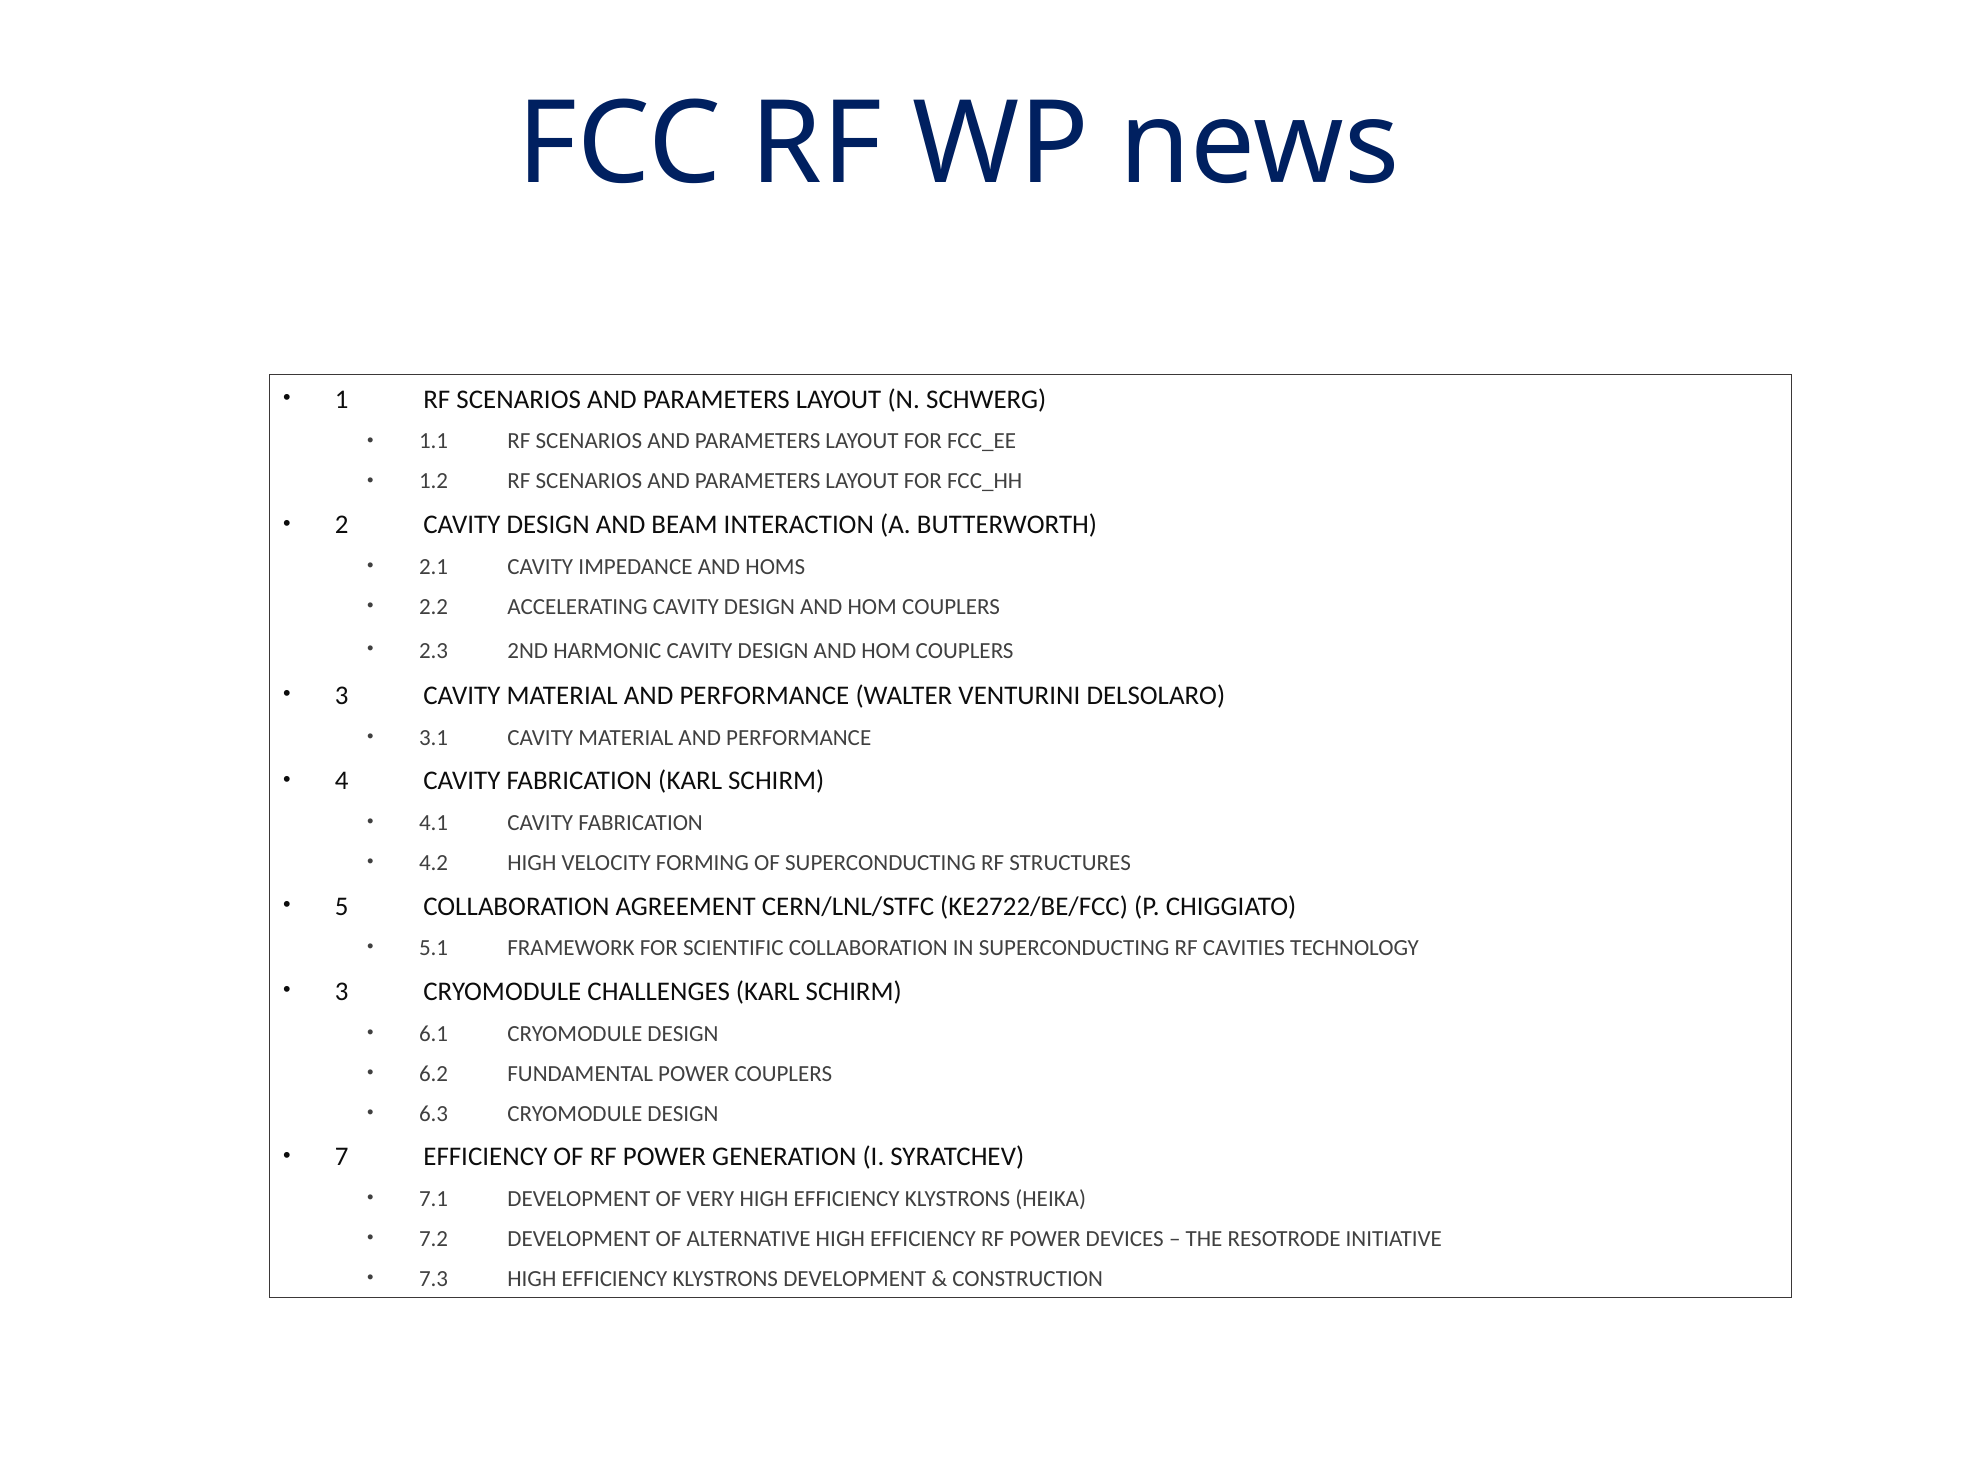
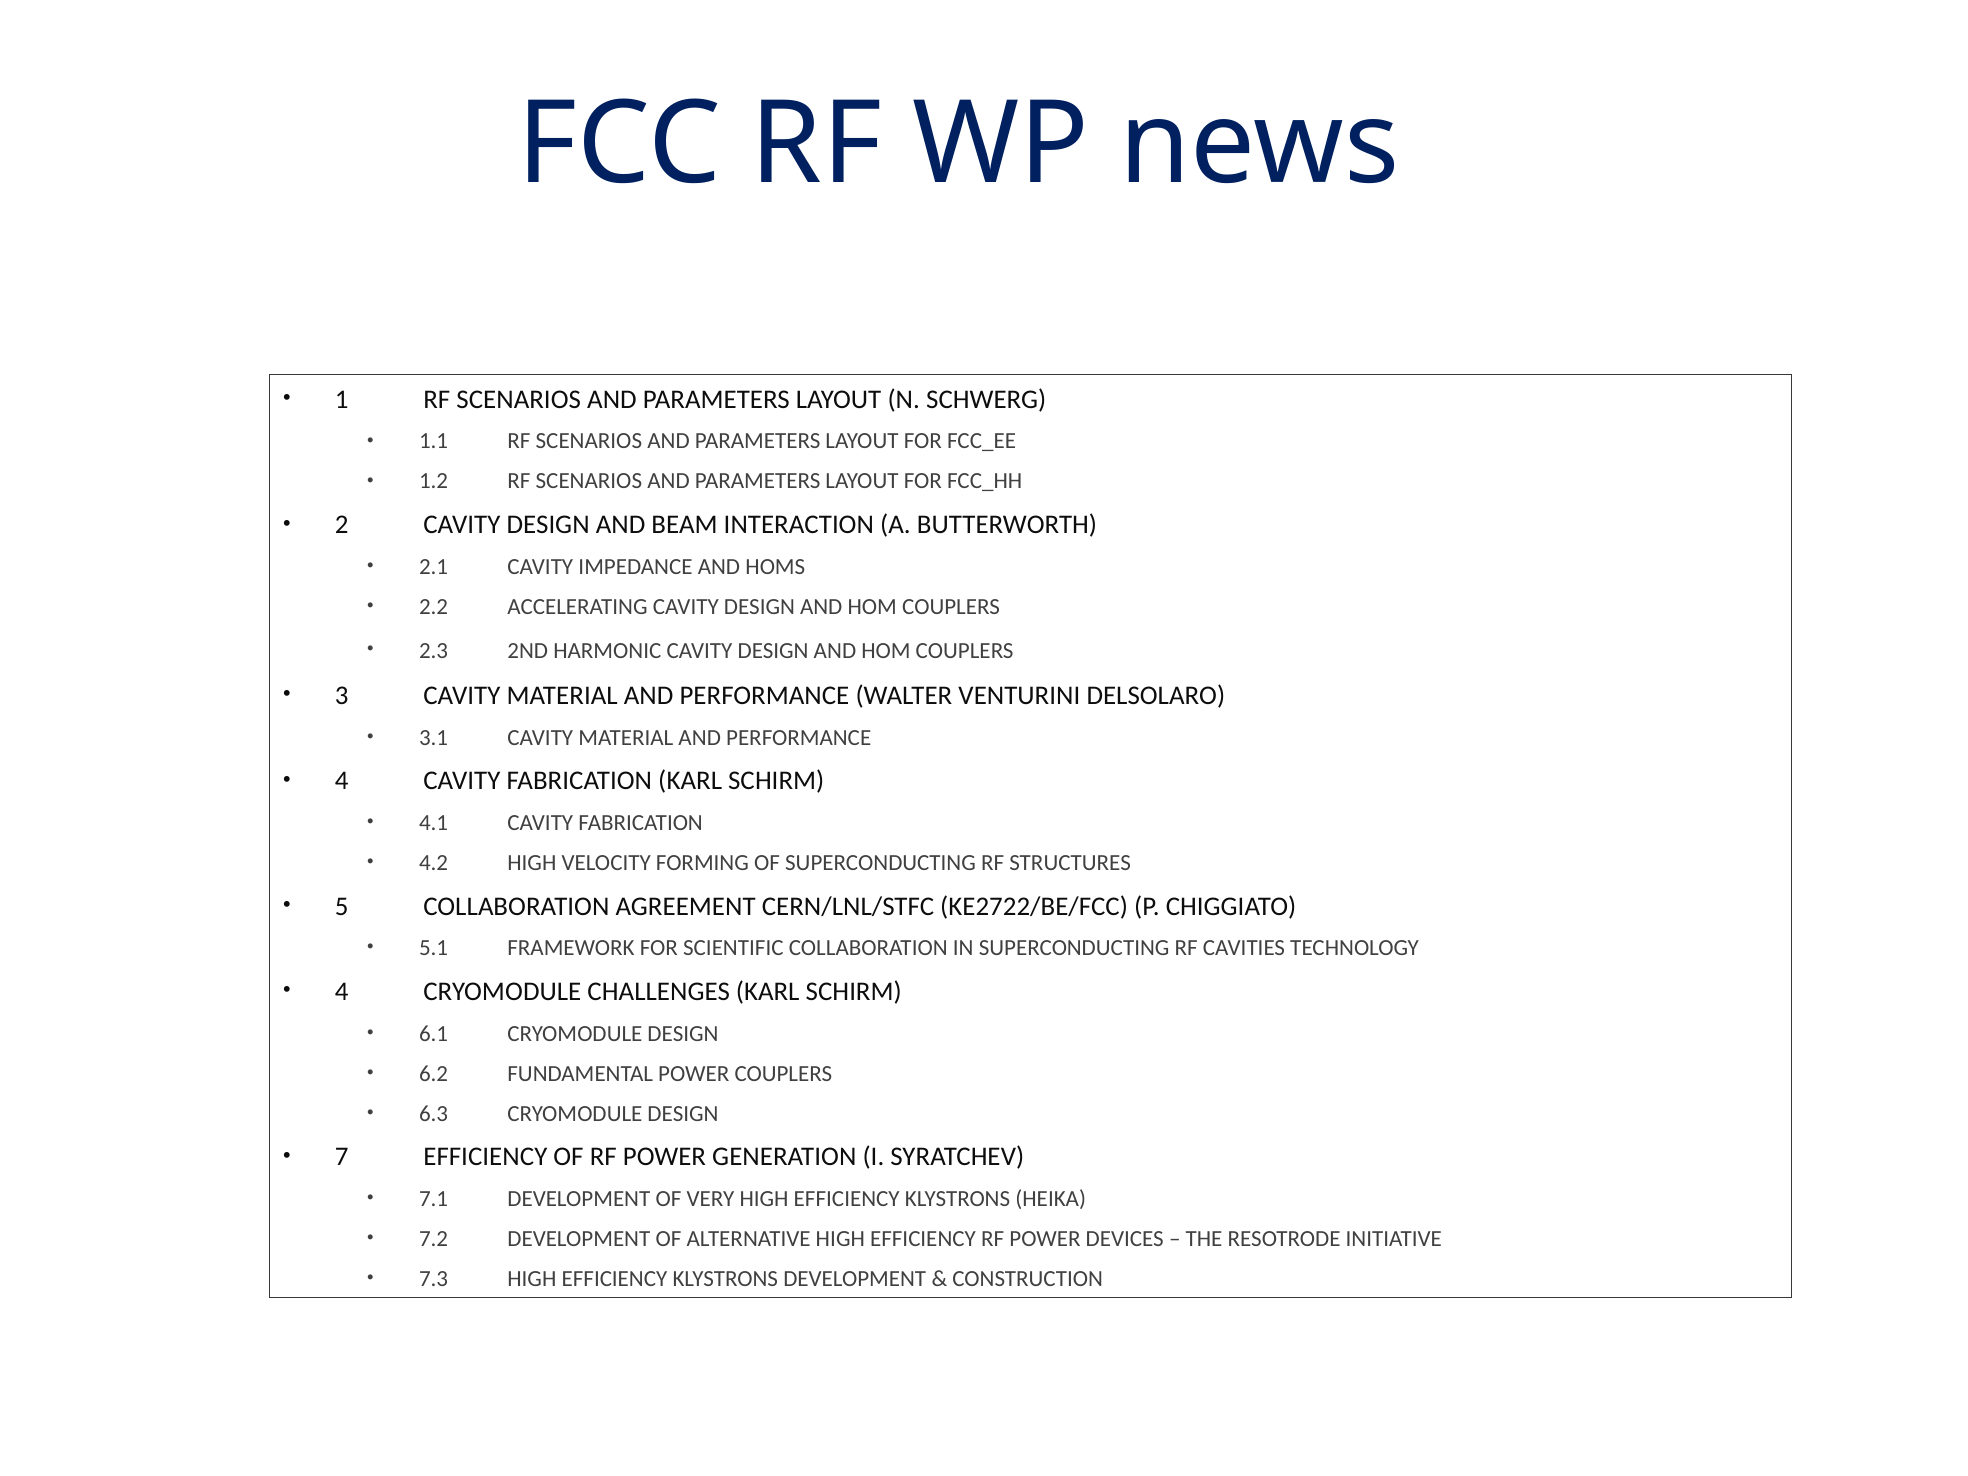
3 at (342, 992): 3 -> 4
